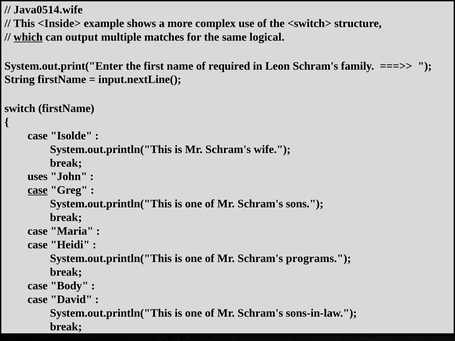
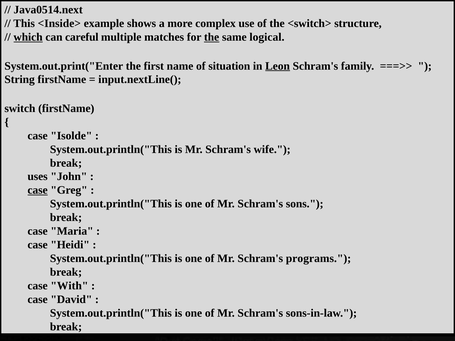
Java0514.wife: Java0514.wife -> Java0514.next
output: output -> careful
the at (212, 37) underline: none -> present
required: required -> situation
Leon underline: none -> present
Body: Body -> With
